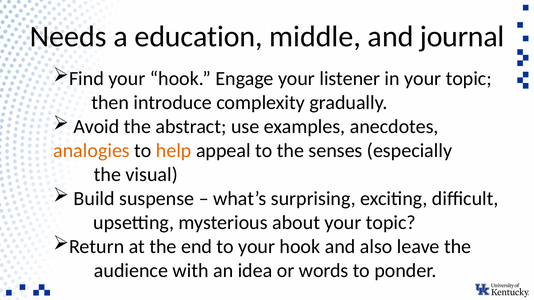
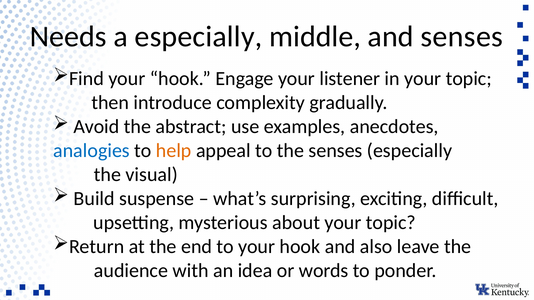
a education: education -> especially
and journal: journal -> senses
analogies colour: orange -> blue
